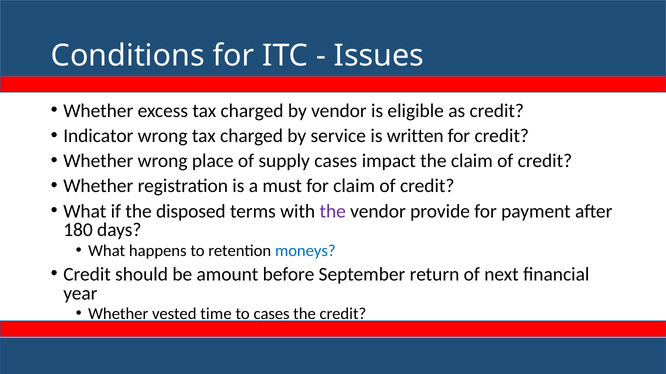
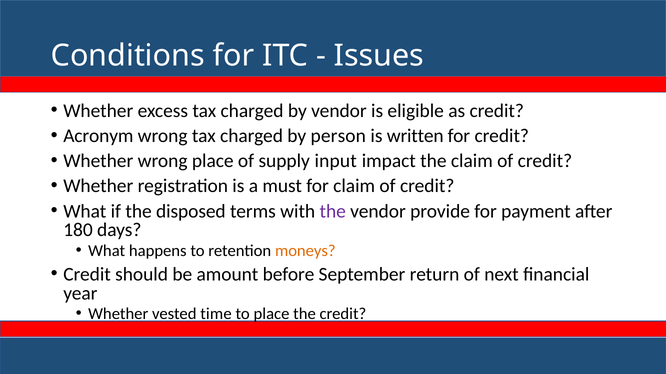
Indicator: Indicator -> Acronym
service: service -> person
supply cases: cases -> input
moneys colour: blue -> orange
to cases: cases -> place
